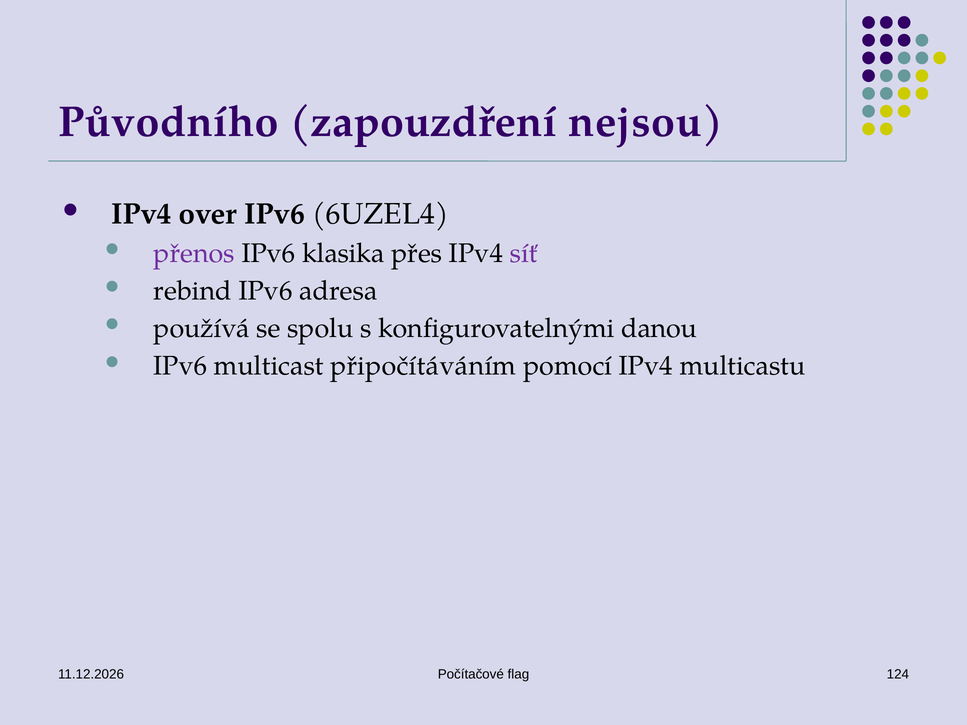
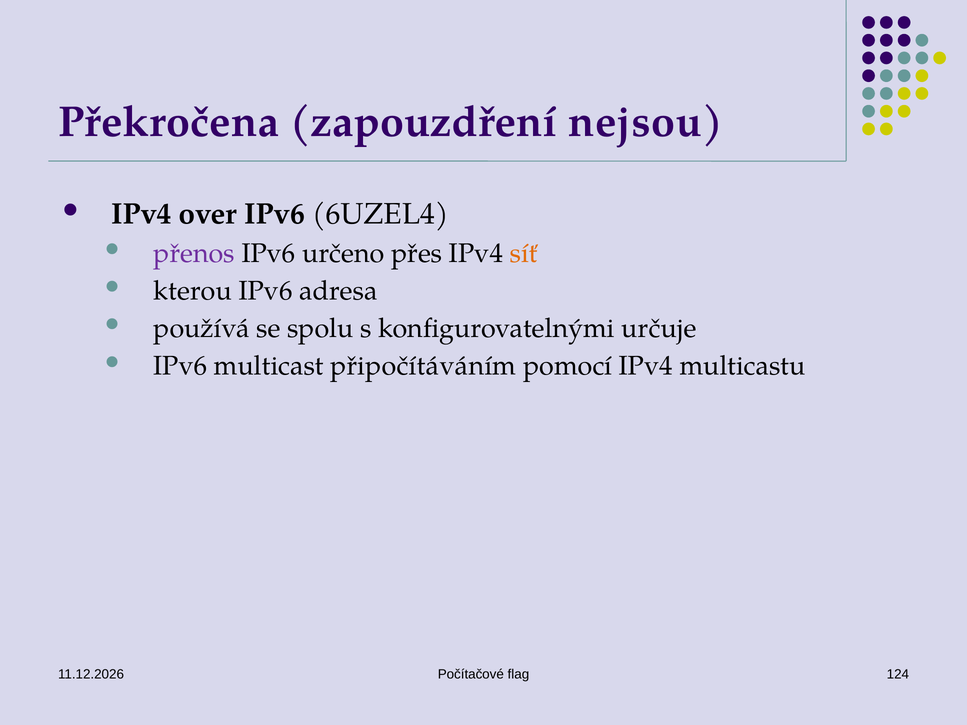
Původního: Původního -> Překročena
klasika: klasika -> určeno
síť colour: purple -> orange
rebind: rebind -> kterou
danou: danou -> určuje
